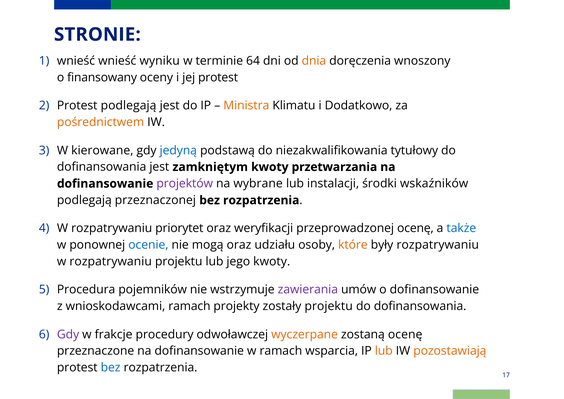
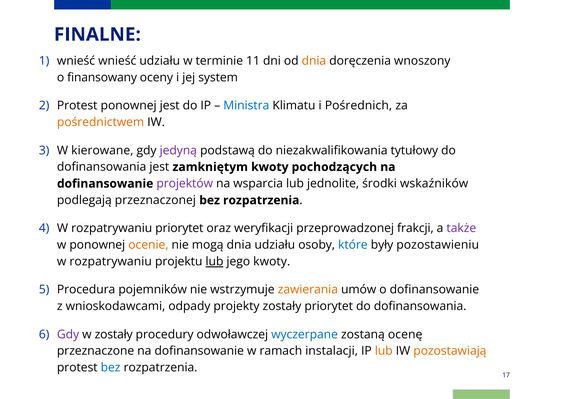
STRONIE: STRONIE -> FINALNE
wnieść wyniku: wyniku -> udziału
64: 64 -> 11
jej protest: protest -> system
Protest podlegają: podlegają -> ponownej
Ministra colour: orange -> blue
Dodatkowo: Dodatkowo -> Pośrednich
jedyną colour: blue -> purple
przetwarzania: przetwarzania -> pochodzących
wybrane: wybrane -> wsparcia
instalacji: instalacji -> jednolite
przeprowadzonej ocenę: ocenę -> frakcji
także colour: blue -> purple
ocenie colour: blue -> orange
mogą oraz: oraz -> dnia
które colour: orange -> blue
były rozpatrywaniu: rozpatrywaniu -> pozostawieniu
lub at (214, 261) underline: none -> present
zawierania colour: purple -> orange
wnioskodawcami ramach: ramach -> odpady
zostały projektu: projektu -> priorytet
w frakcje: frakcje -> zostały
wyczerpane colour: orange -> blue
wsparcia: wsparcia -> instalacji
